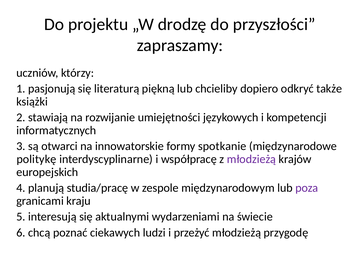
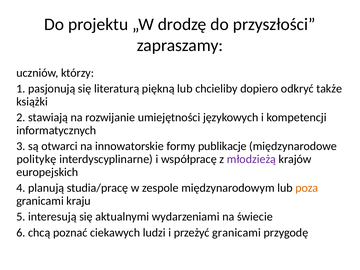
spotkanie: spotkanie -> publikacje
poza colour: purple -> orange
przeżyć młodzieżą: młodzieżą -> granicami
